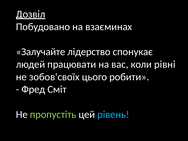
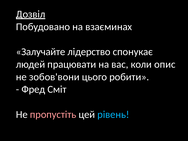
рівні: рівні -> опис
зобов'своїх: зобов'своїх -> зобов'вони
пропустіть colour: light green -> pink
